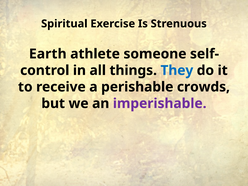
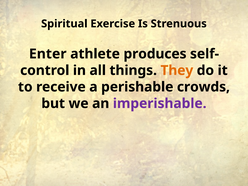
Earth: Earth -> Enter
someone: someone -> produces
They colour: blue -> orange
